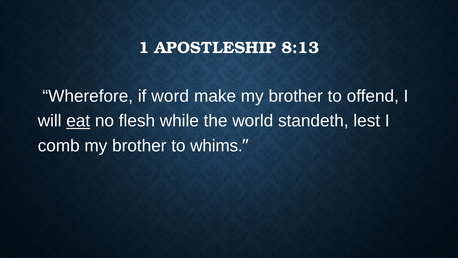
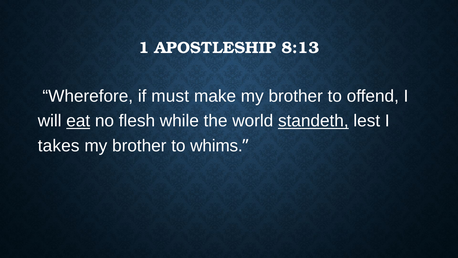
word: word -> must
standeth underline: none -> present
comb: comb -> takes
